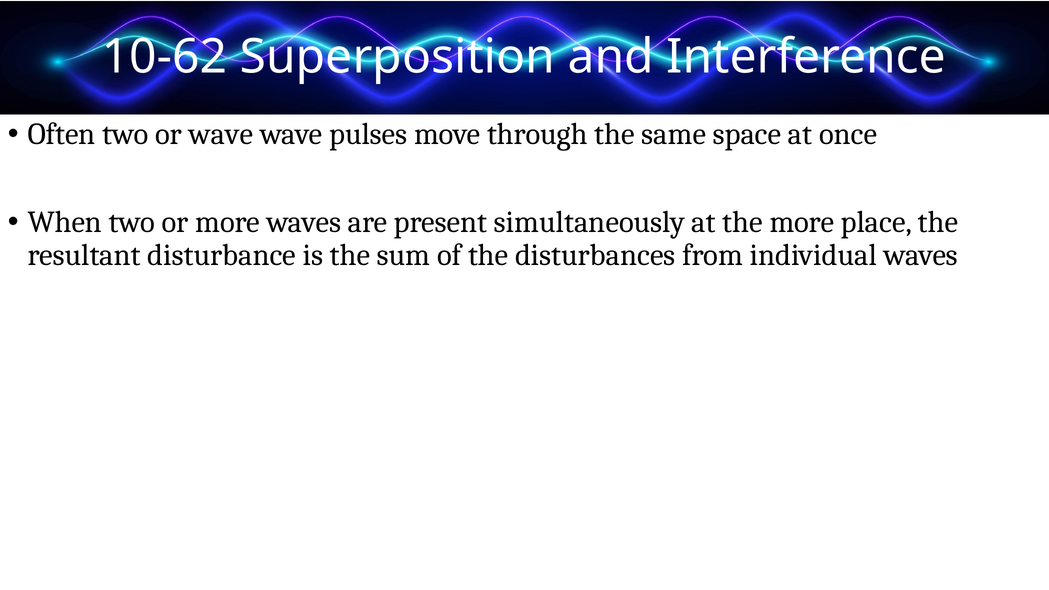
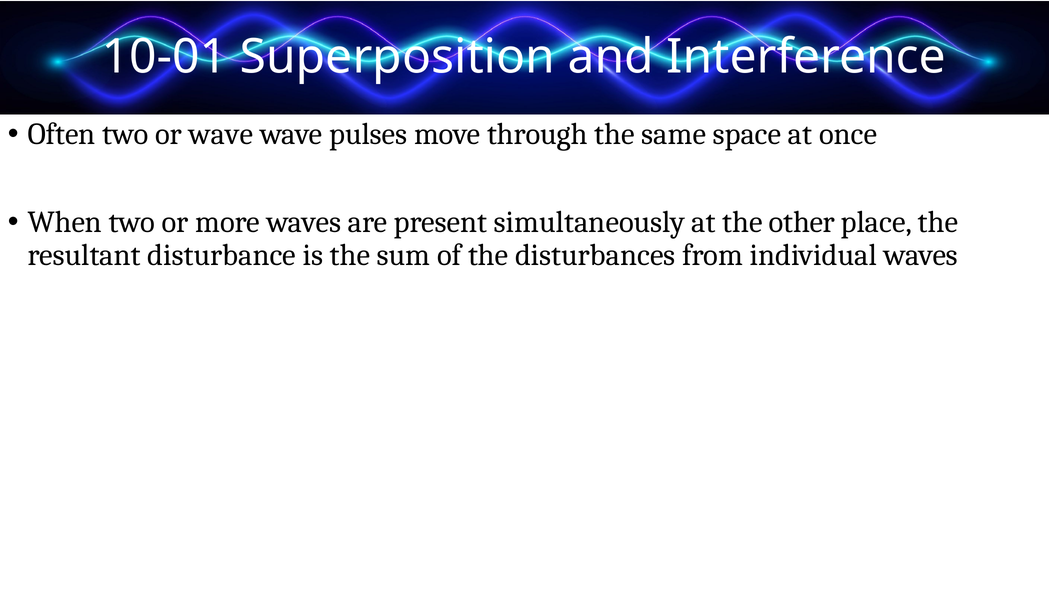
10-62: 10-62 -> 10-01
the more: more -> other
